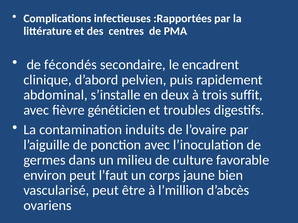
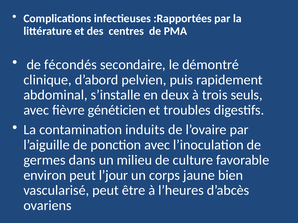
encadrent: encadrent -> démontré
suffit: suffit -> seuls
l’faut: l’faut -> l’jour
l’million: l’million -> l’heures
